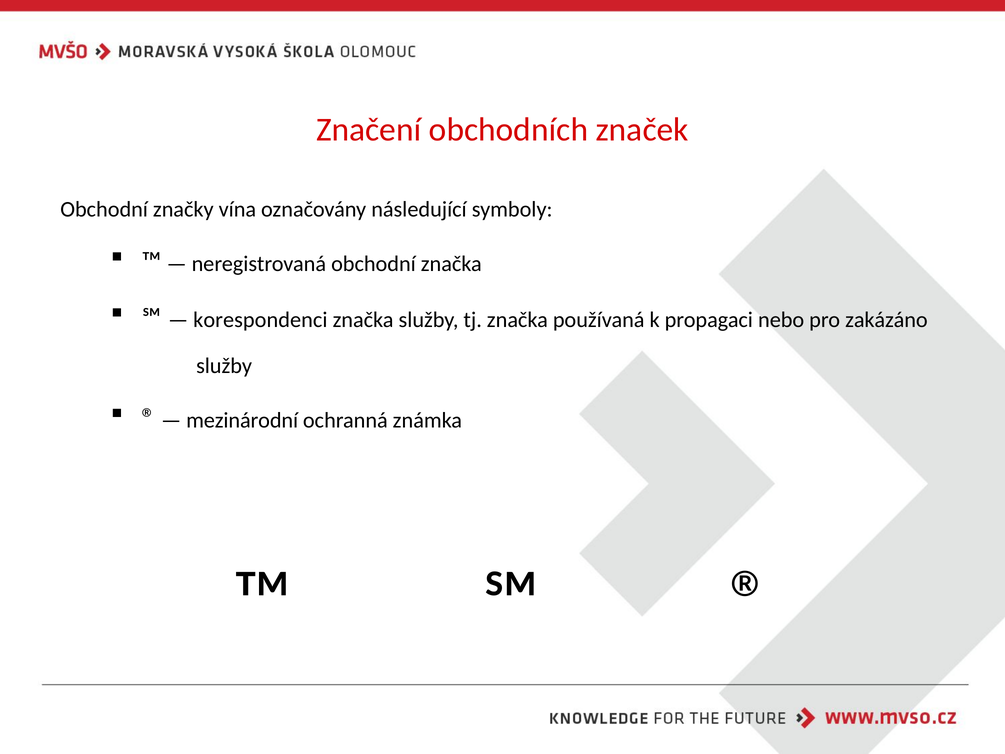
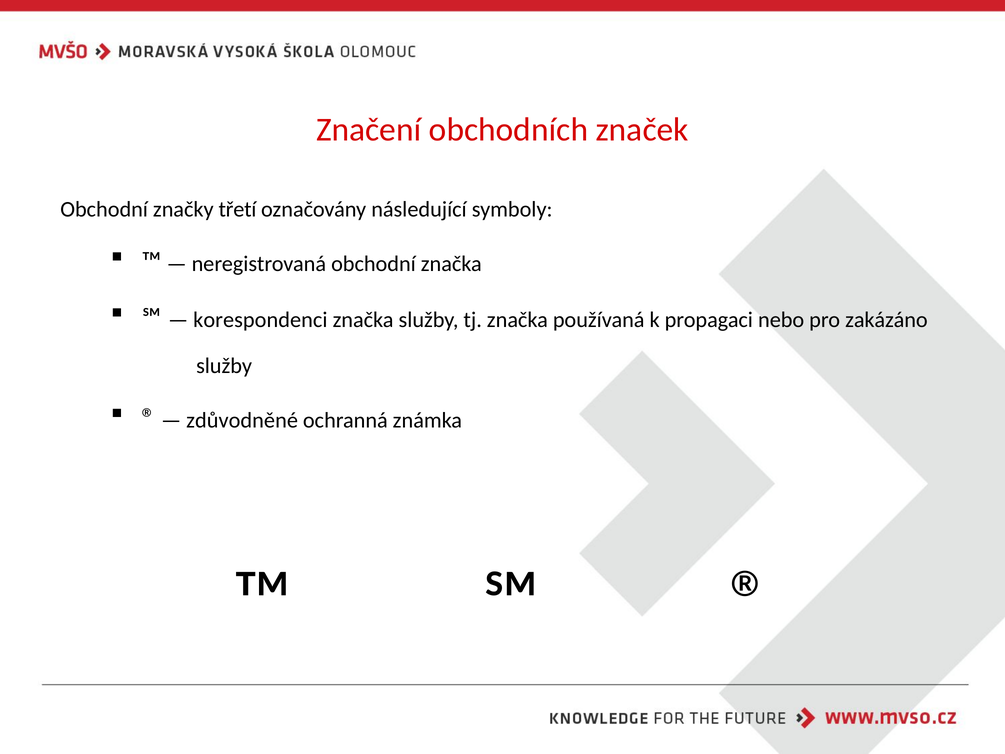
vína: vína -> třetí
mezinárodní: mezinárodní -> zdůvodněné
